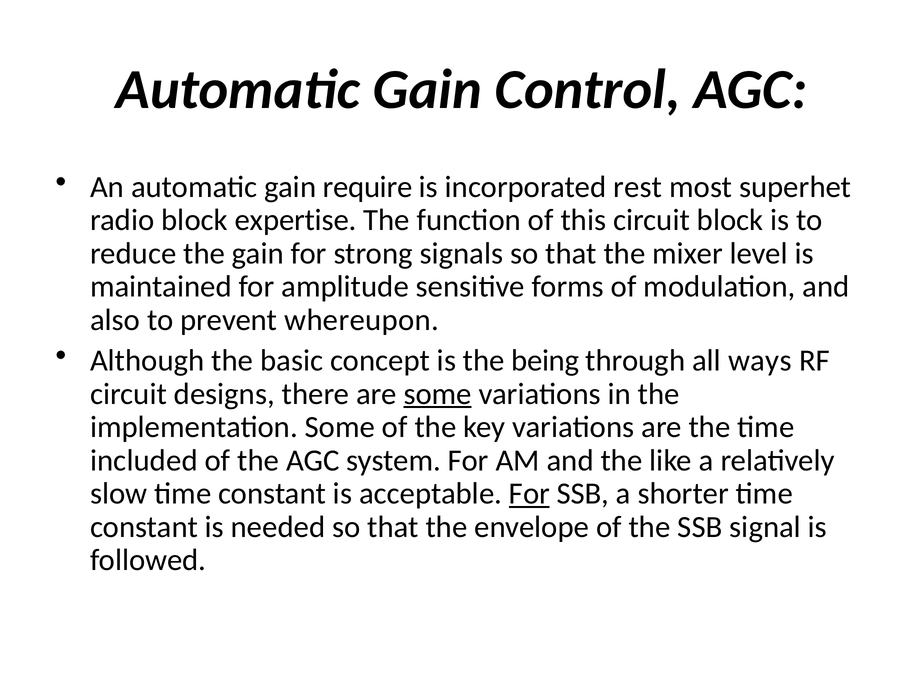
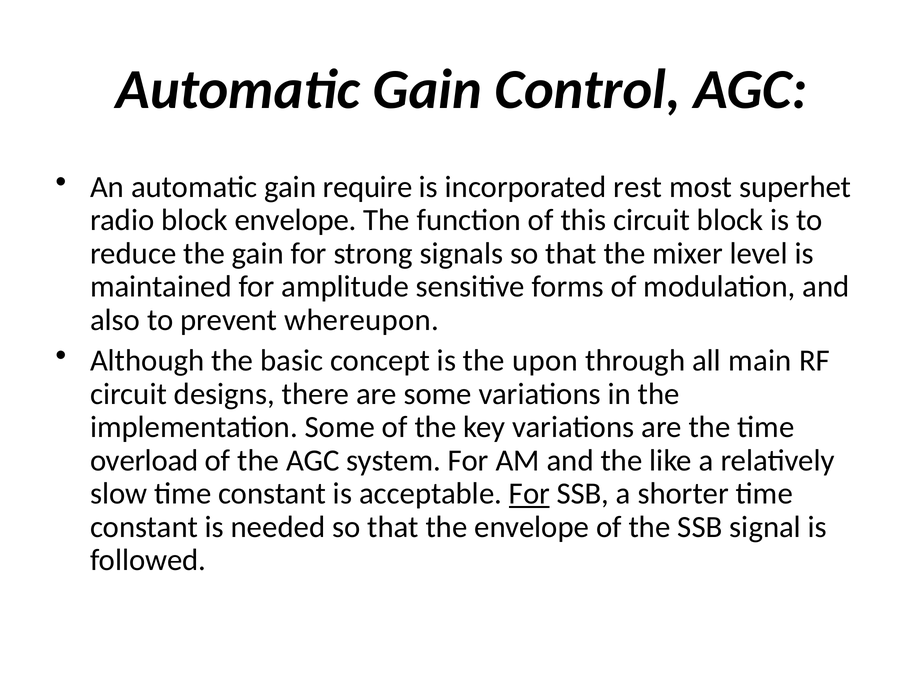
block expertise: expertise -> envelope
being: being -> upon
ways: ways -> main
some at (438, 394) underline: present -> none
included: included -> overload
